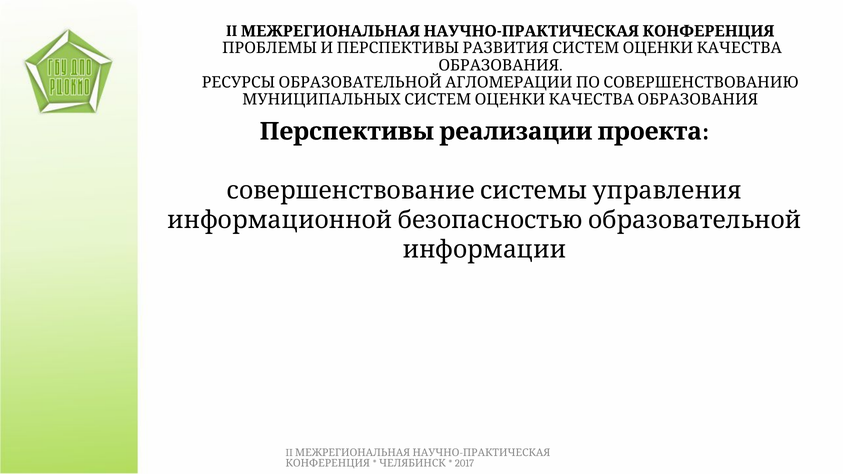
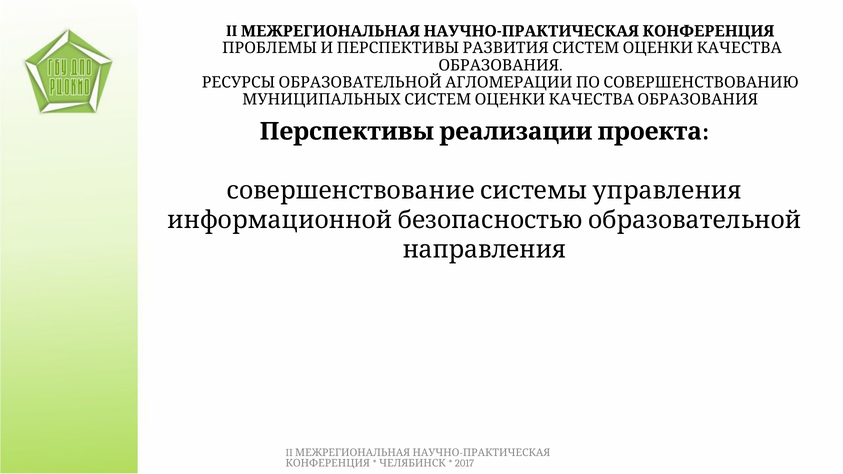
информации: информации -> направления
